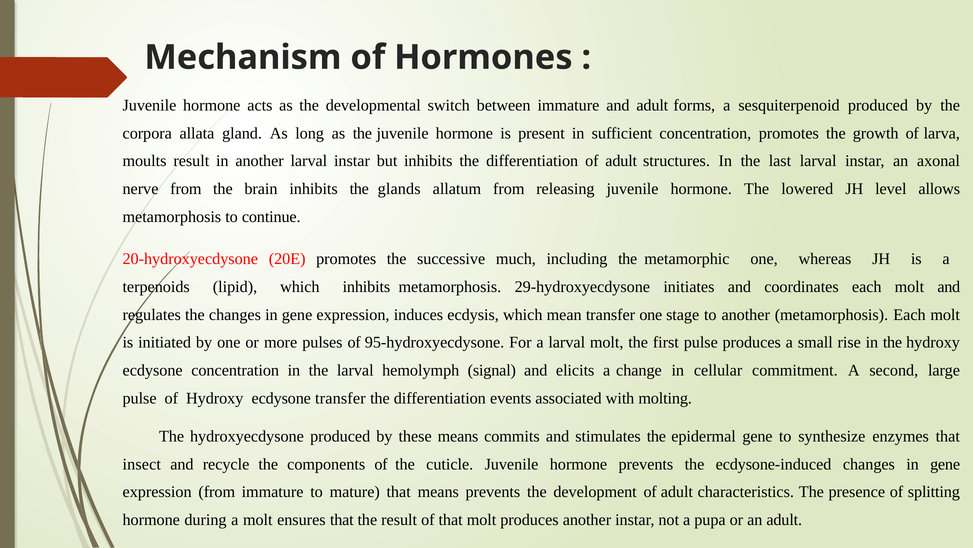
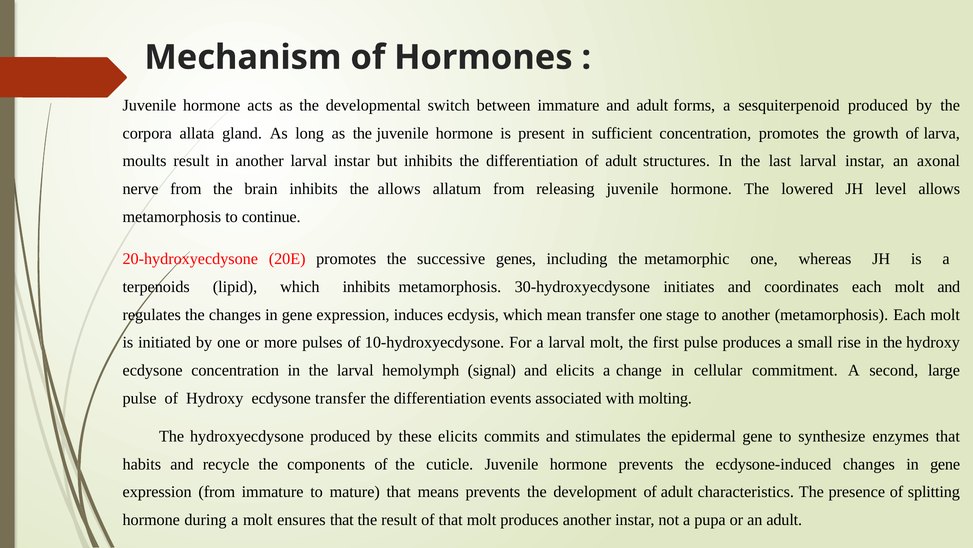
the glands: glands -> allows
much: much -> genes
29-hydroxyecdysone: 29-hydroxyecdysone -> 30-hydroxyecdysone
95-hydroxyecdysone: 95-hydroxyecdysone -> 10-hydroxyecdysone
these means: means -> elicits
insect: insect -> habits
